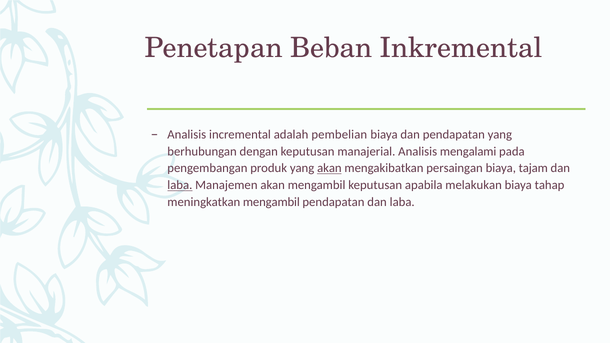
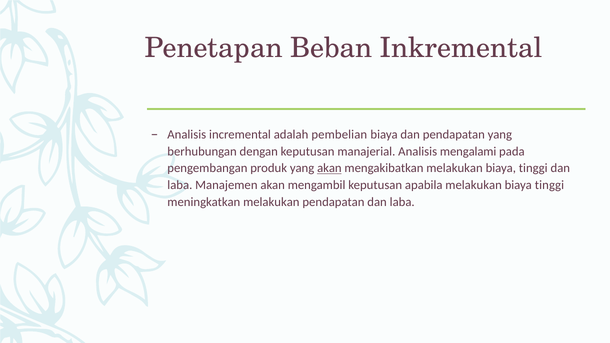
mengakibatkan persaingan: persaingan -> melakukan
tajam at (533, 168): tajam -> tinggi
laba at (180, 185) underline: present -> none
tahap at (550, 185): tahap -> tinggi
meningkatkan mengambil: mengambil -> melakukan
